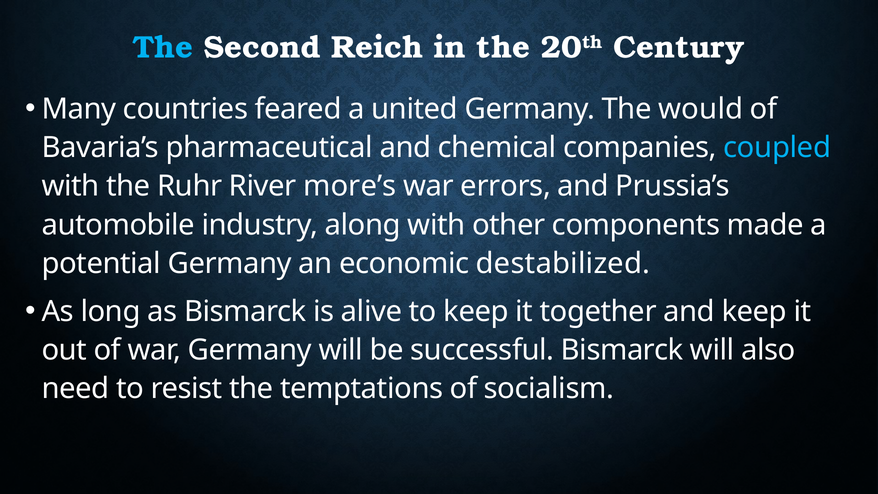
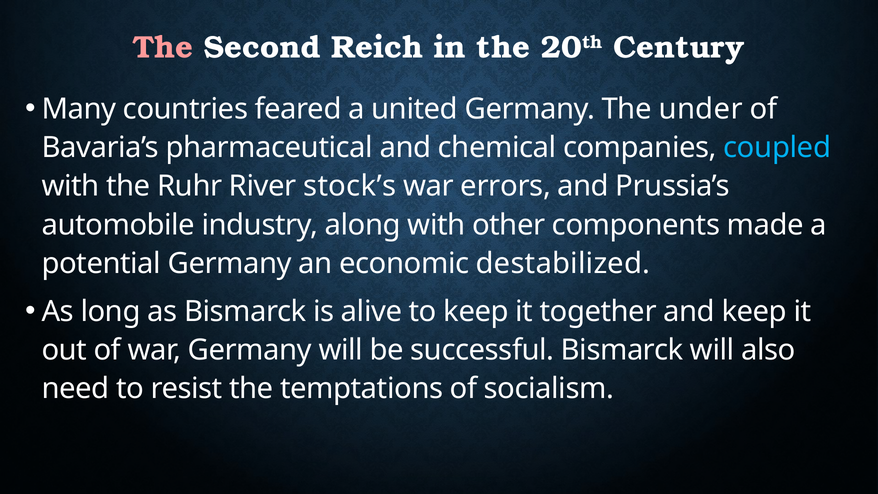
The at (163, 47) colour: light blue -> pink
would: would -> under
more’s: more’s -> stock’s
